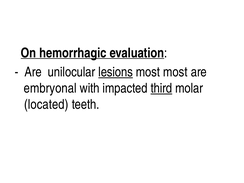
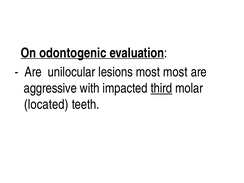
hemorrhagic: hemorrhagic -> odontogenic
lesions underline: present -> none
embryonal: embryonal -> aggressive
